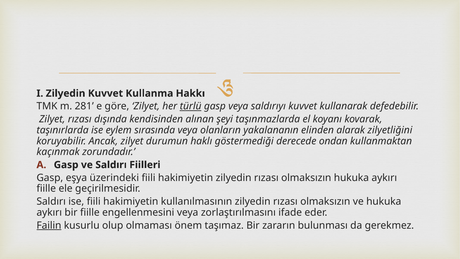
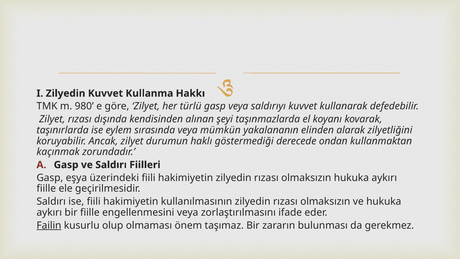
281: 281 -> 980
türlü underline: present -> none
olanların: olanların -> mümkün
